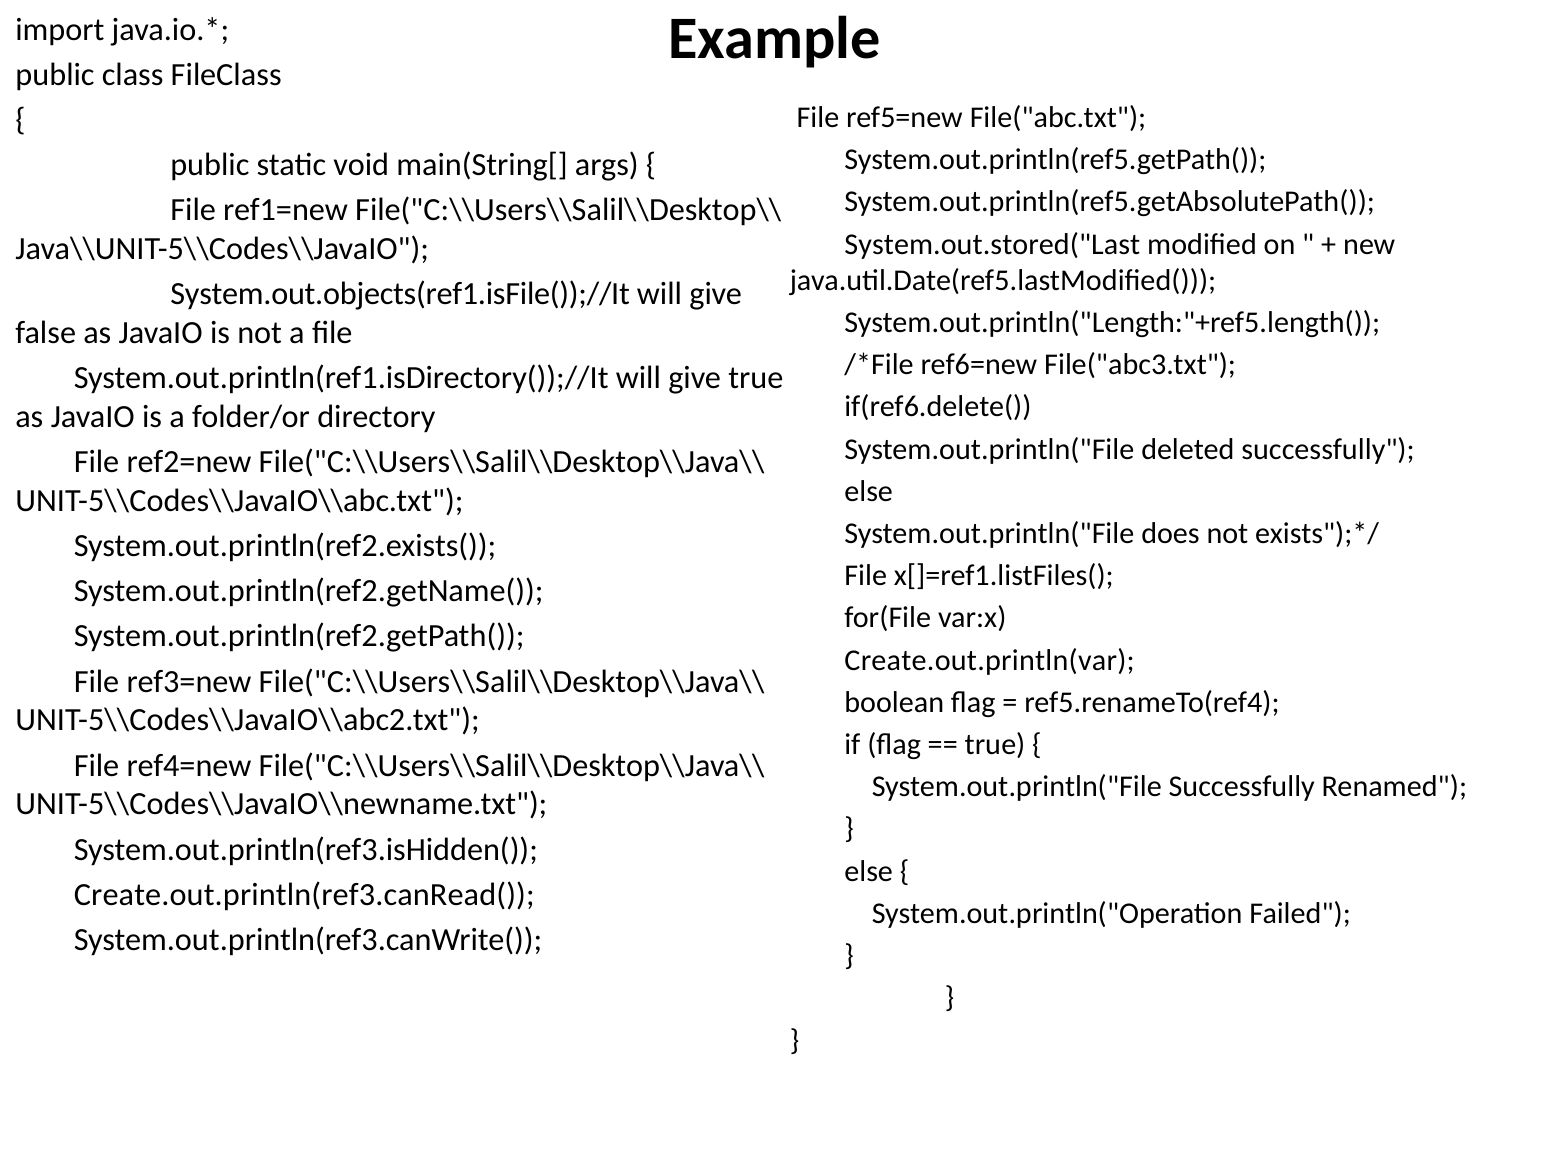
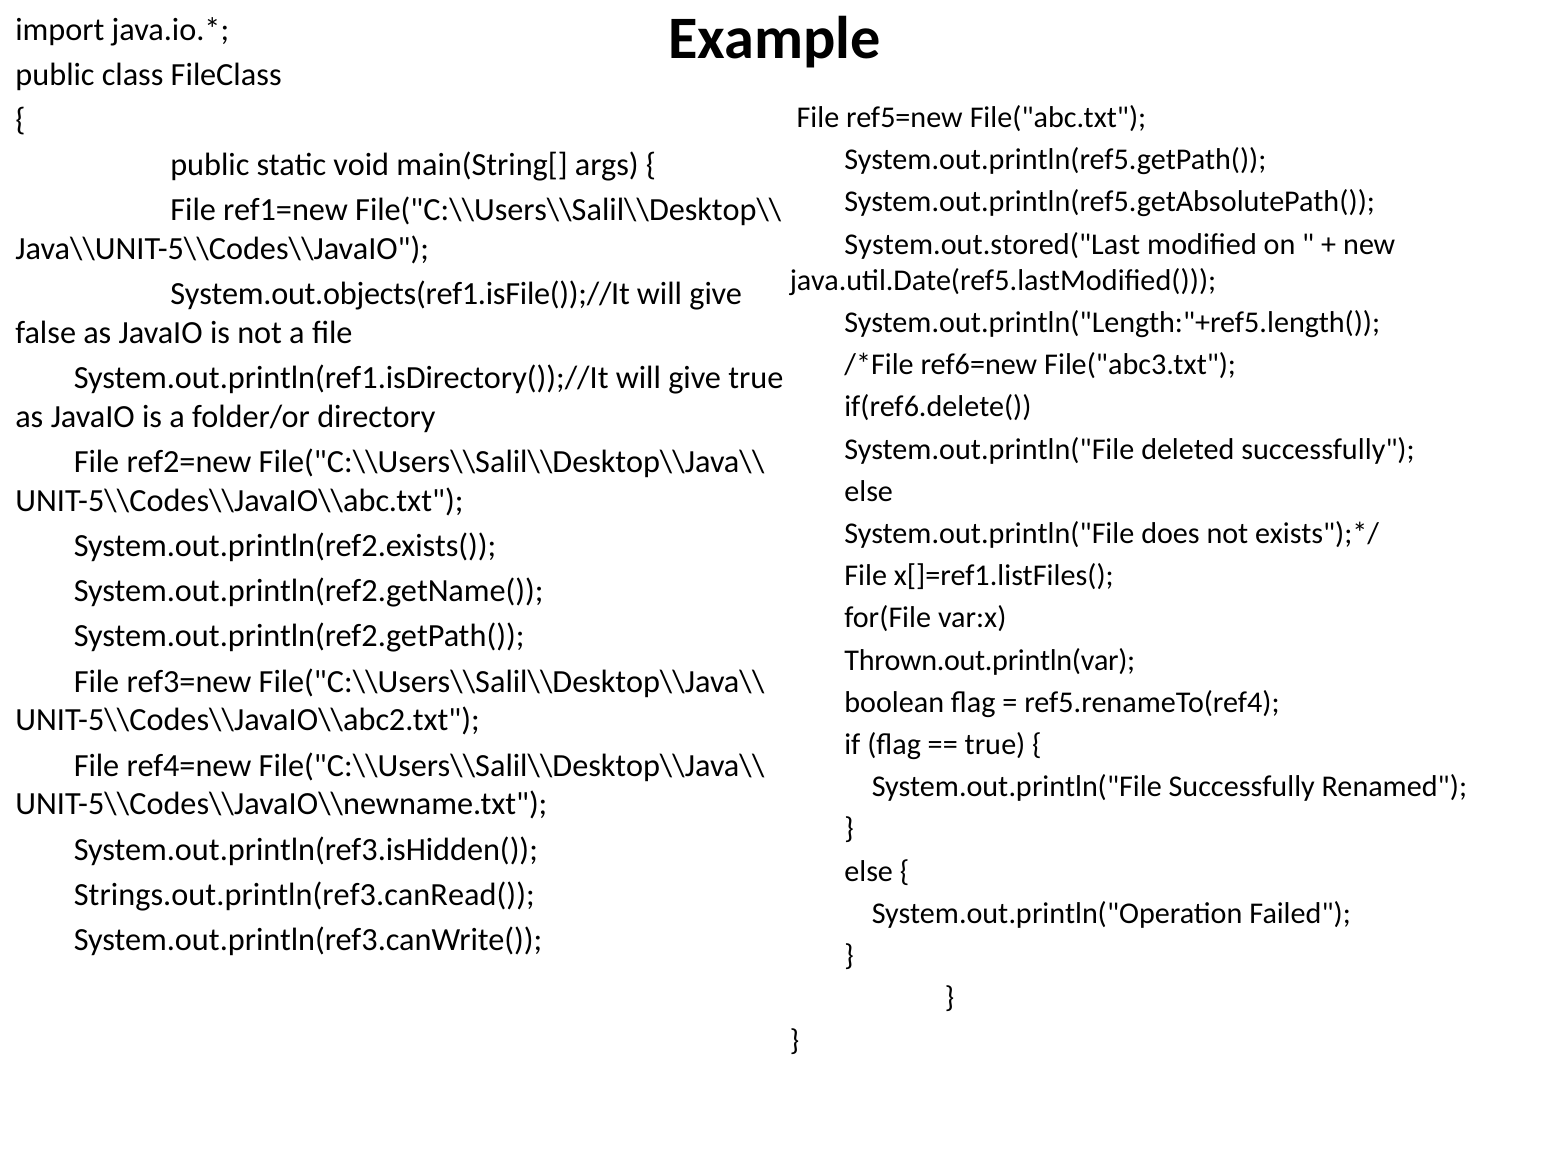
Create.out.println(var: Create.out.println(var -> Thrown.out.println(var
Create.out.println(ref3.canRead(: Create.out.println(ref3.canRead( -> Strings.out.println(ref3.canRead(
